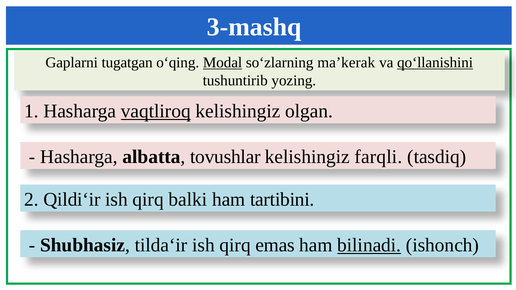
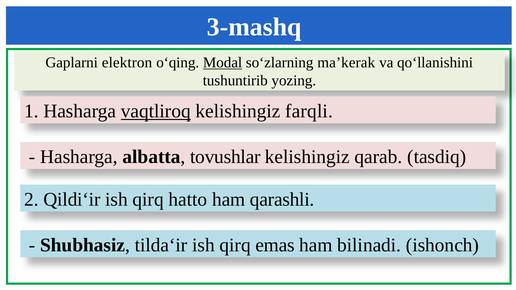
tugatgan: tugatgan -> elektron
qo‘llanishini underline: present -> none
olgan: olgan -> farqli
farqli: farqli -> qarab
balki: balki -> hatto
tartibini: tartibini -> qarashli
bilinadi underline: present -> none
